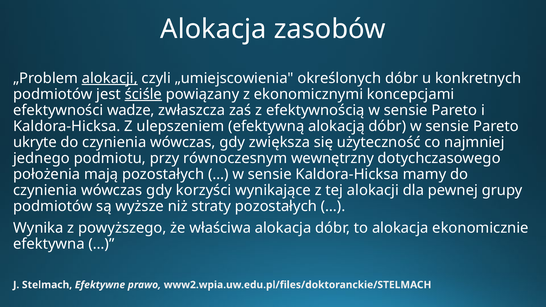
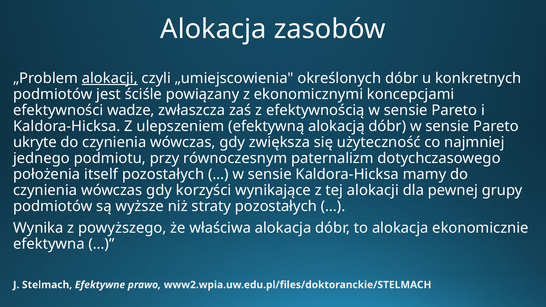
ściśle underline: present -> none
wewnętrzny: wewnętrzny -> paternalizm
mają: mają -> itself
